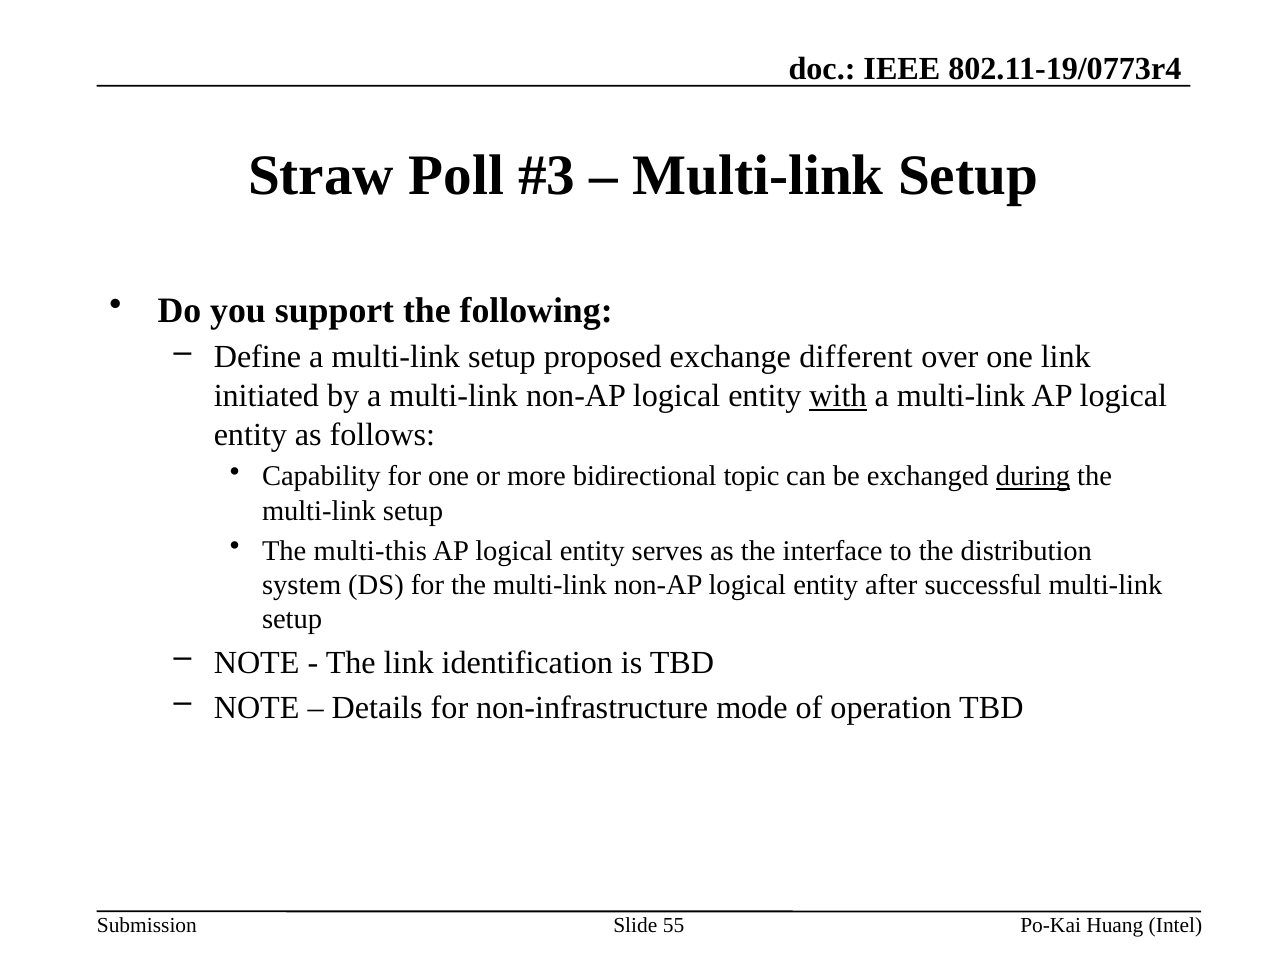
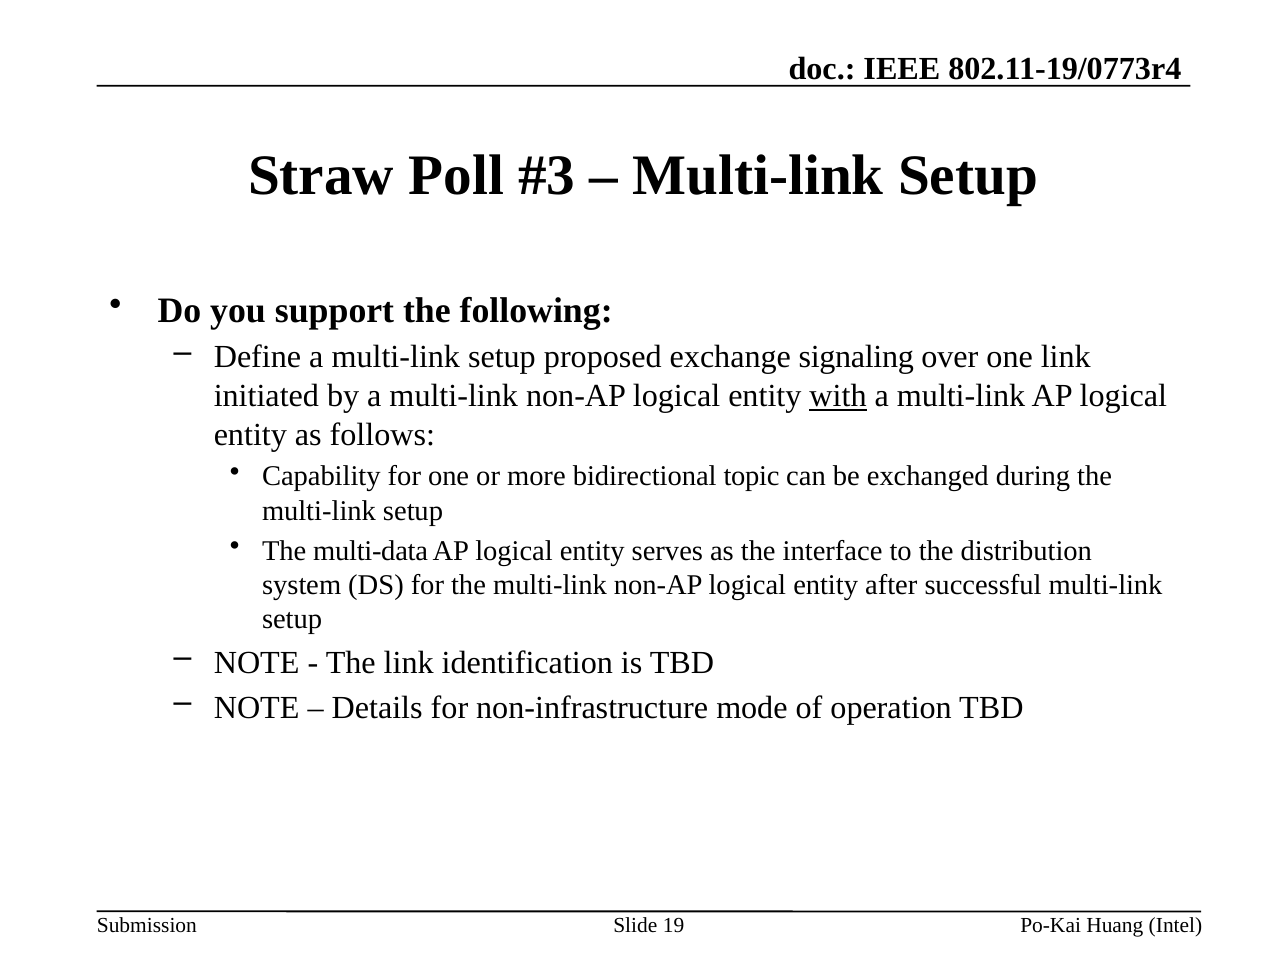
different: different -> signaling
during underline: present -> none
multi-this: multi-this -> multi-data
55: 55 -> 19
